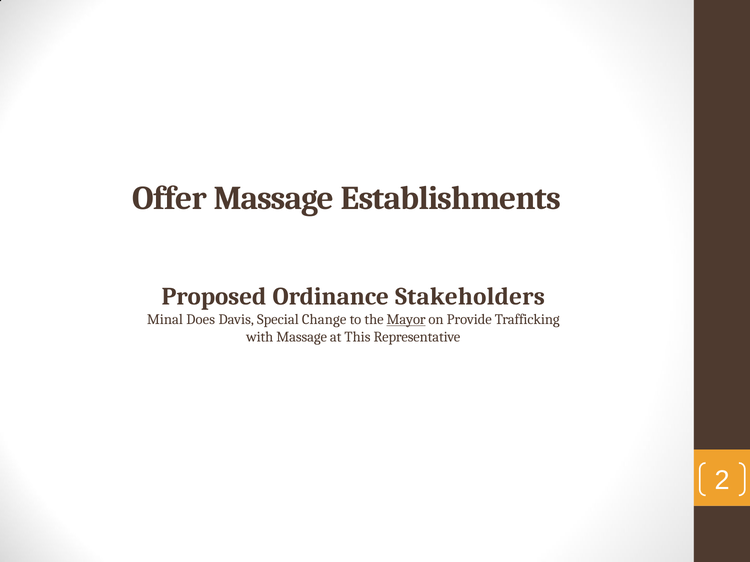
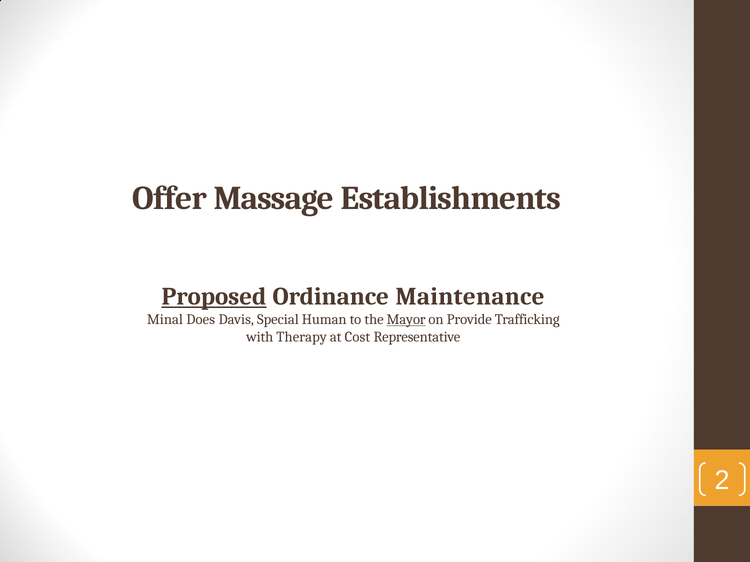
Proposed underline: none -> present
Stakeholders: Stakeholders -> Maintenance
Change: Change -> Human
with Massage: Massage -> Therapy
This: This -> Cost
